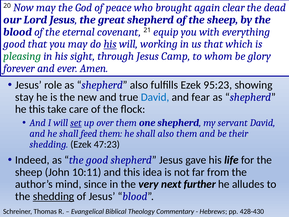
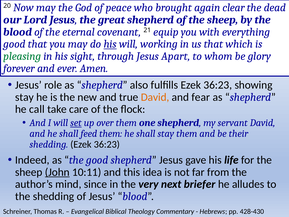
Camp: Camp -> Apart
fulfills Ezek 95:23: 95:23 -> 36:23
David at (155, 97) colour: blue -> orange
he this: this -> call
shall also: also -> stay
47:23 at (107, 144): 47:23 -> 36:23
John underline: none -> present
further: further -> briefer
shedding at (54, 196) underline: present -> none
